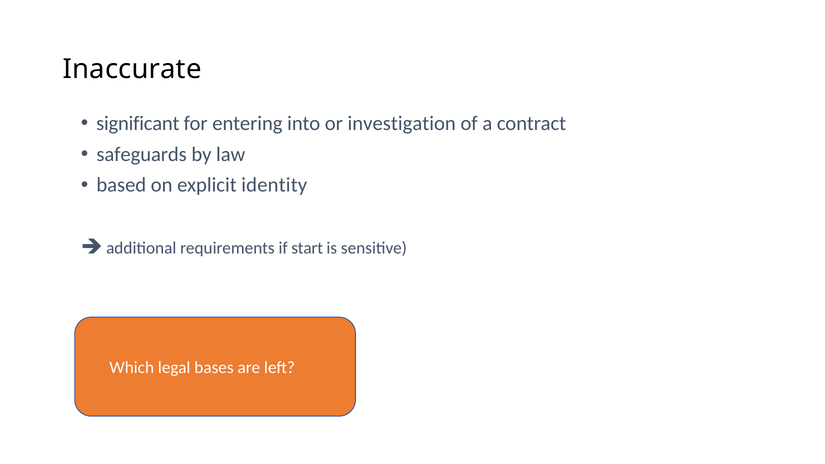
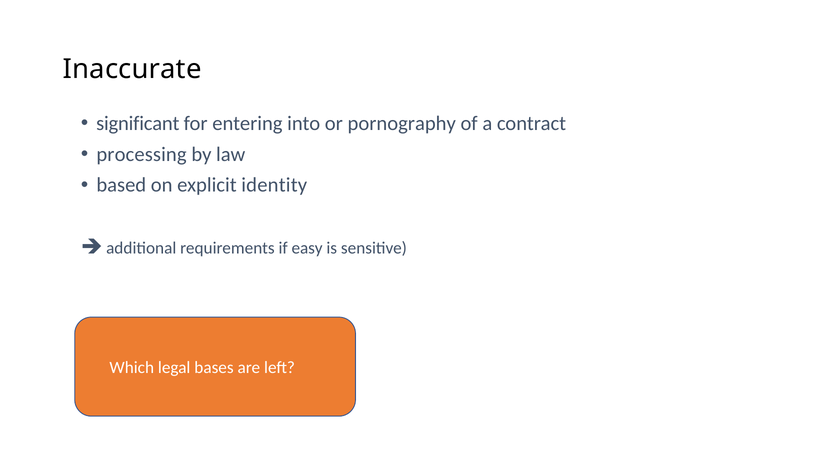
investigation: investigation -> pornography
safeguards: safeguards -> processing
start: start -> easy
